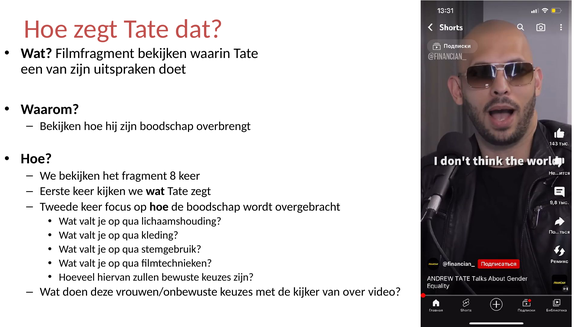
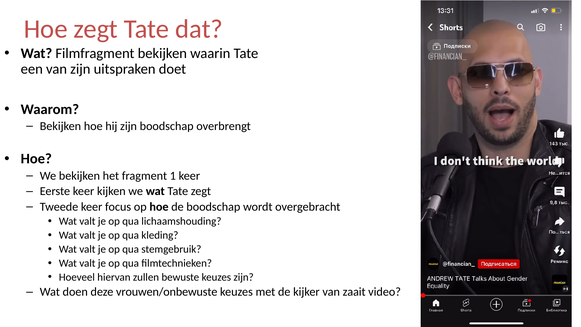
8: 8 -> 1
over: over -> zaait
